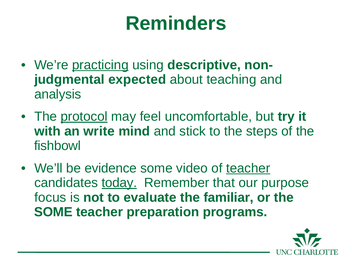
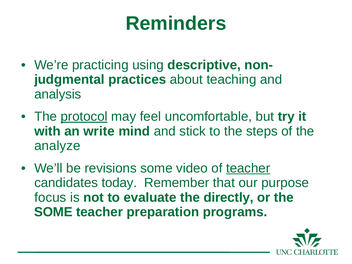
practicing underline: present -> none
expected: expected -> practices
fishbowl: fishbowl -> analyze
evidence: evidence -> revisions
today underline: present -> none
familiar: familiar -> directly
